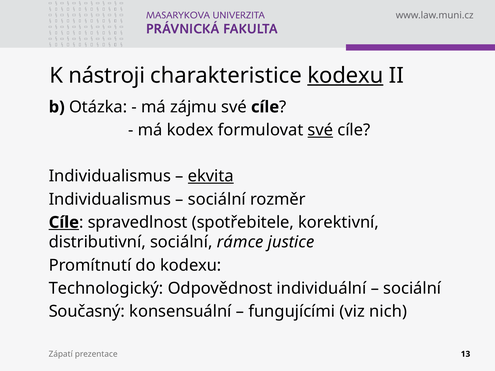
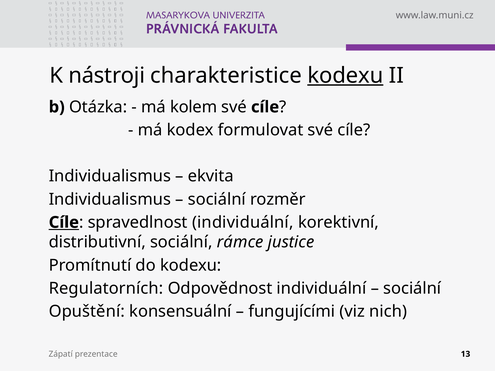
zájmu: zájmu -> kolem
své at (320, 130) underline: present -> none
ekvita underline: present -> none
spravedlnost spotřebitele: spotřebitele -> individuální
Technologický: Technologický -> Regulatorních
Současný: Současný -> Opuštění
